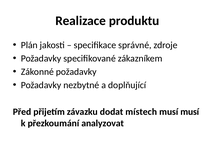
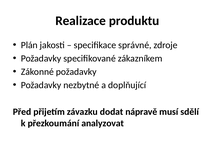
místech: místech -> nápravě
musí musí: musí -> sdělí
